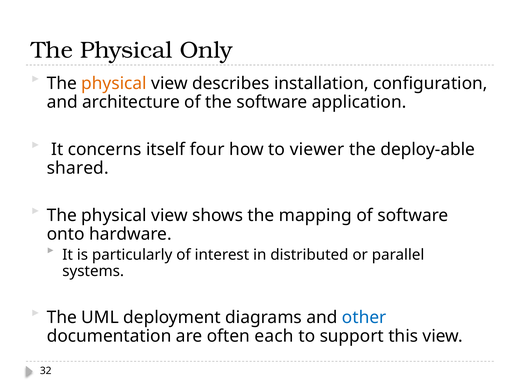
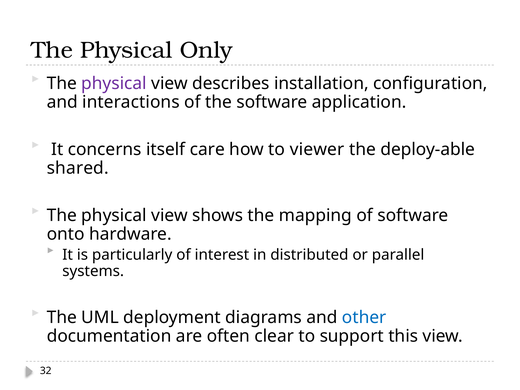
physical at (114, 84) colour: orange -> purple
architecture: architecture -> interactions
four: four -> care
each: each -> clear
